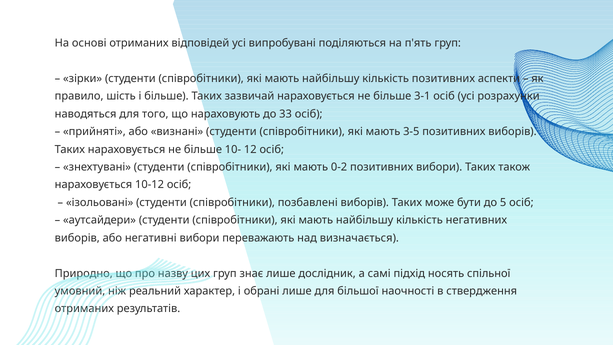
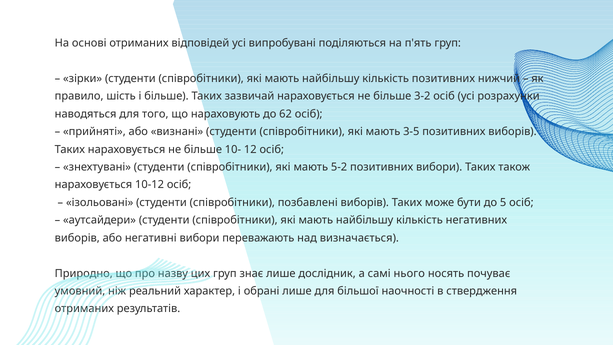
аспекти: аспекти -> нижчий
3-1: 3-1 -> 3-2
33: 33 -> 62
0-2: 0-2 -> 5-2
підхід: підхід -> нього
спільної: спільної -> почуває
